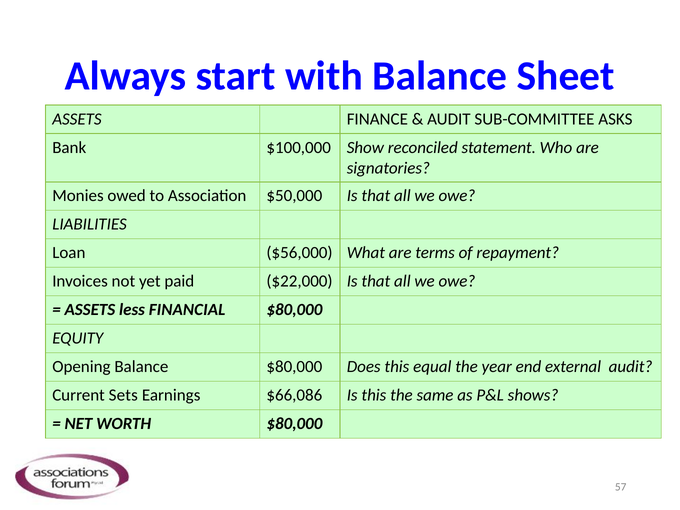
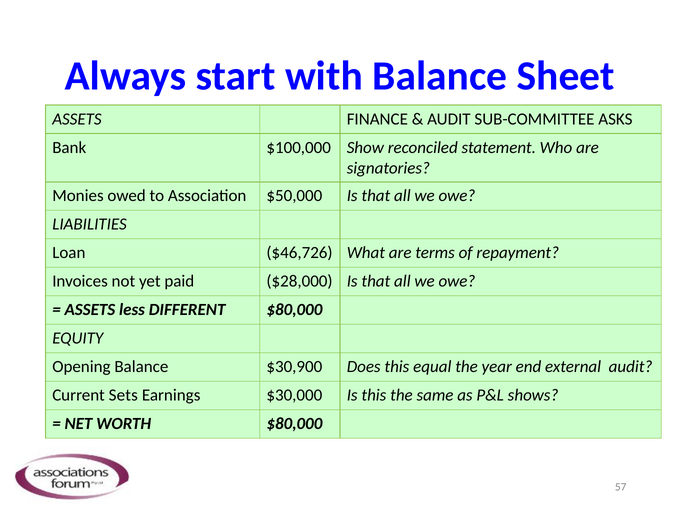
$56,000: $56,000 -> $46,726
$22,000: $22,000 -> $28,000
FINANCIAL: FINANCIAL -> DIFFERENT
Balance $80,000: $80,000 -> $30,900
$66,086: $66,086 -> $30,000
